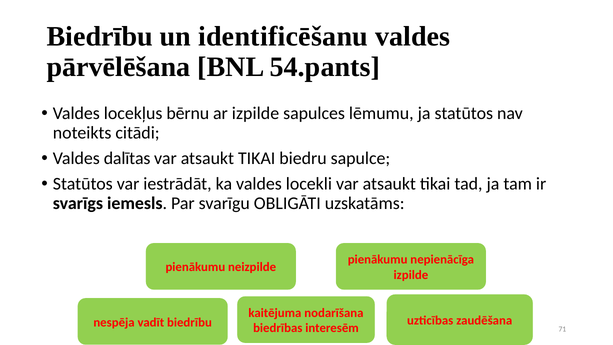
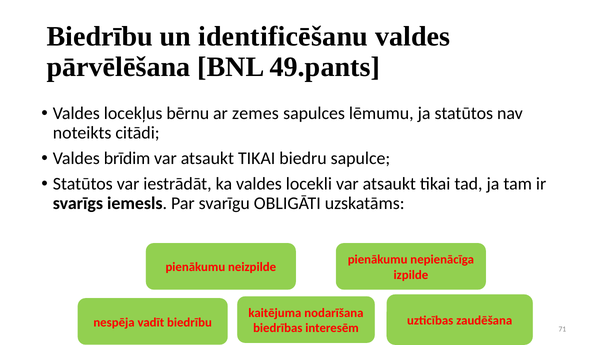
54.pants: 54.pants -> 49.pants
ar izpilde: izpilde -> zemes
dalītas: dalītas -> brīdim
